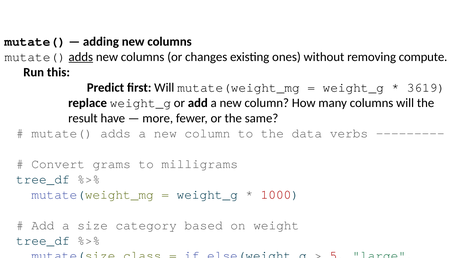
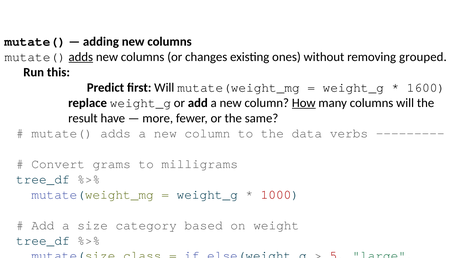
compute: compute -> grouped
3619: 3619 -> 1600
How underline: none -> present
